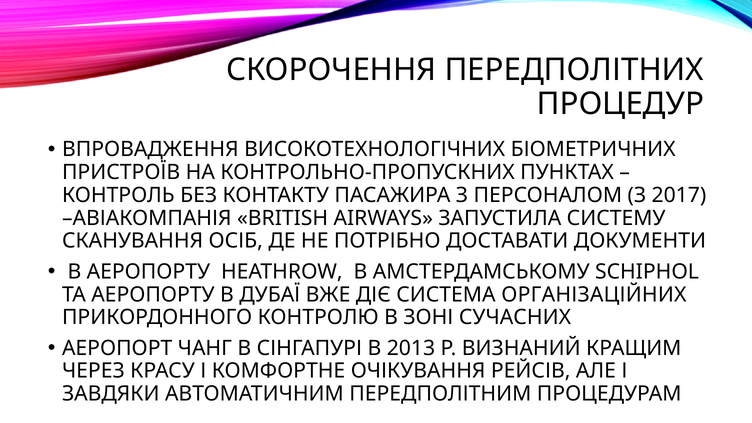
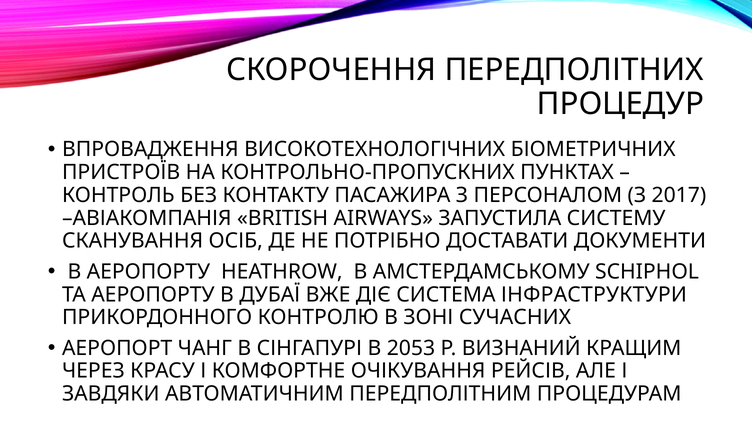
ОРГАНІЗАЦІЙНИХ: ОРГАНІЗАЦІЙНИХ -> ІНФРАСТРУКТУРИ
2013: 2013 -> 2053
